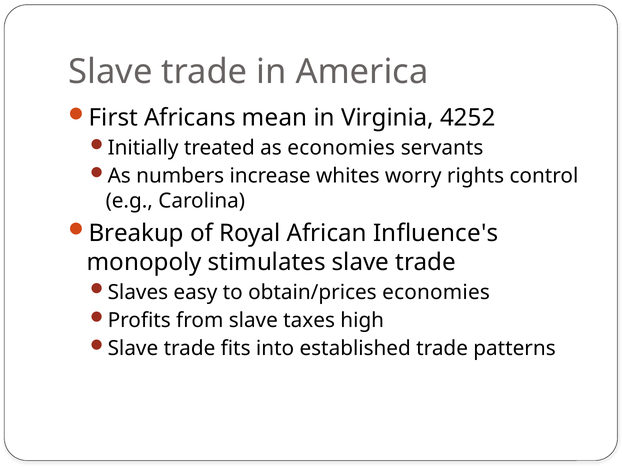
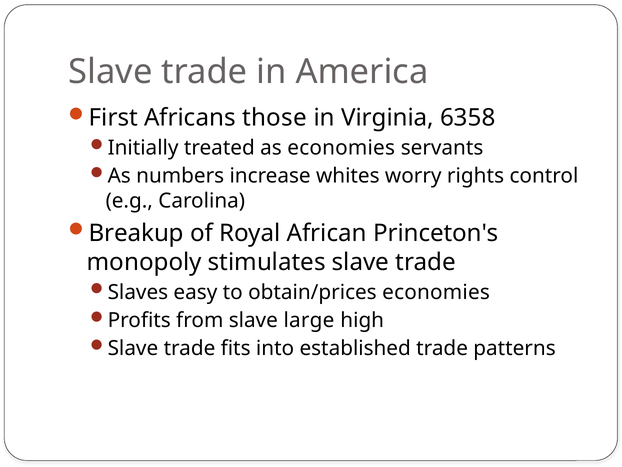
mean: mean -> those
4252: 4252 -> 6358
Influence's: Influence's -> Princeton's
taxes: taxes -> large
